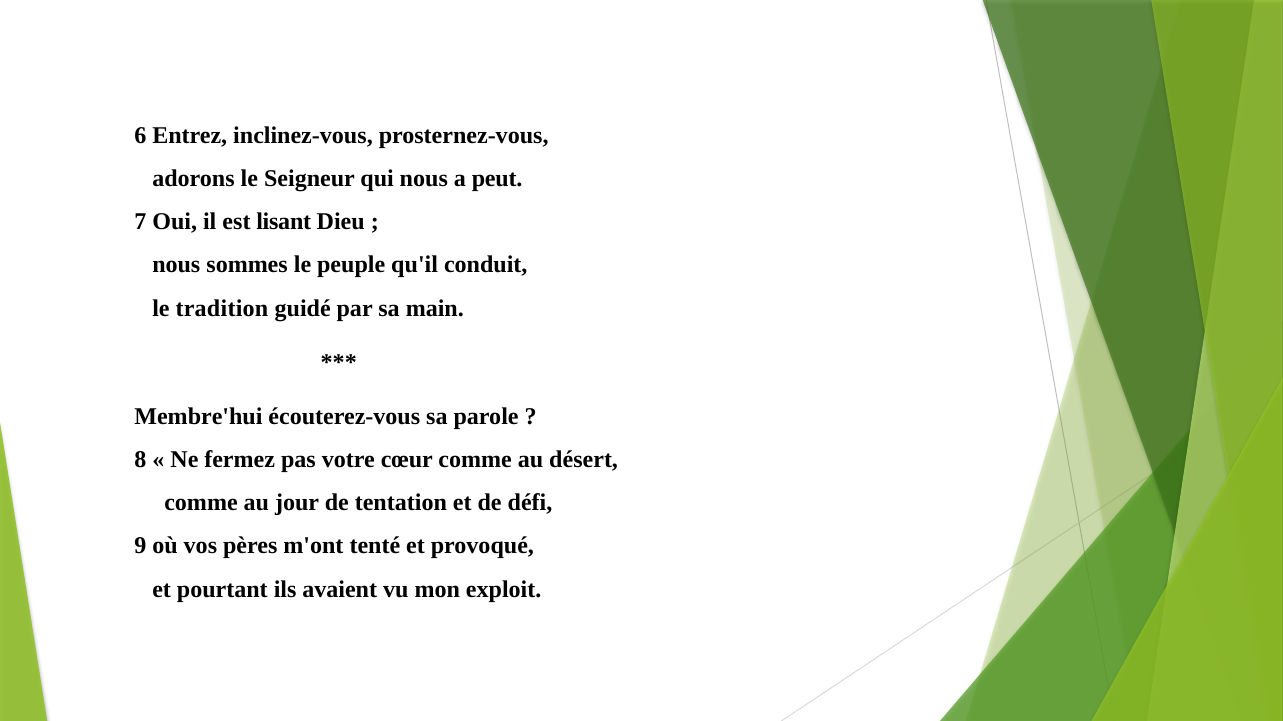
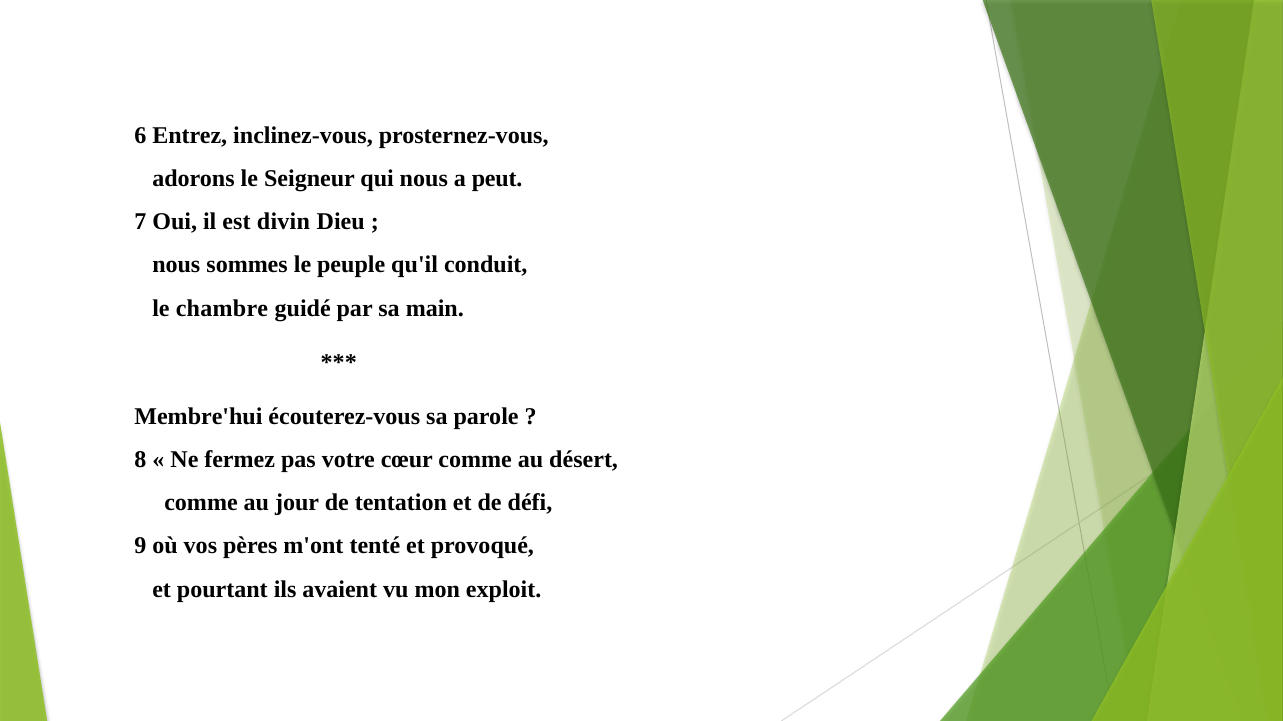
lisant: lisant -> divin
tradition: tradition -> chambre
